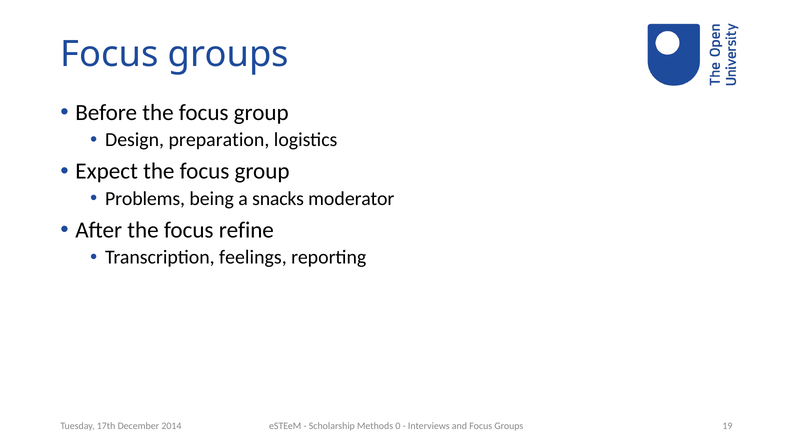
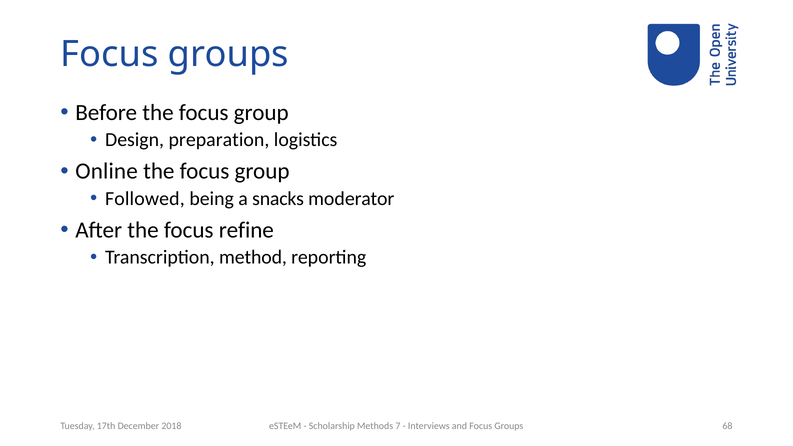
Expect: Expect -> Online
Problems: Problems -> Followed
feelings: feelings -> method
0: 0 -> 7
19: 19 -> 68
2014: 2014 -> 2018
